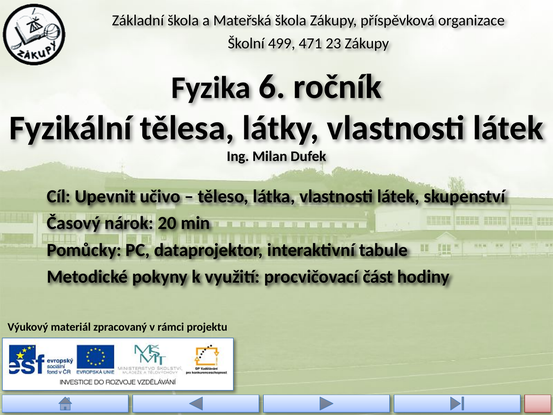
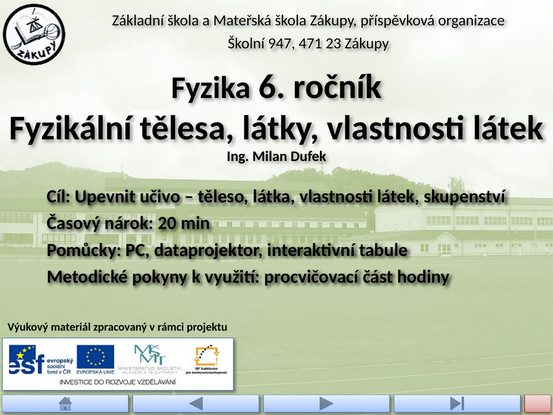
499: 499 -> 947
